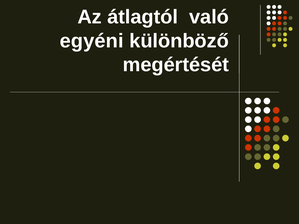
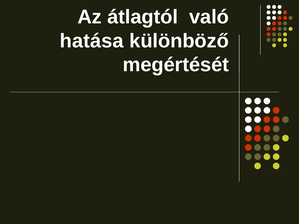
egyéni: egyéni -> hatása
